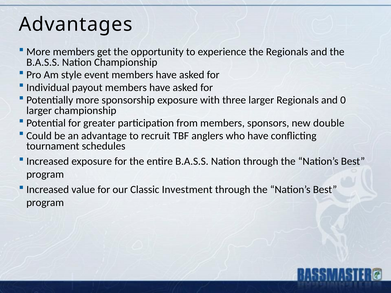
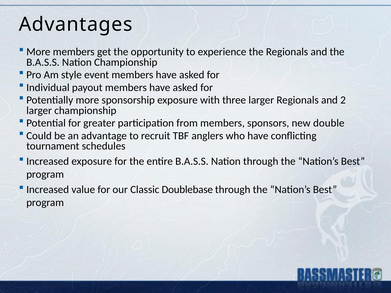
0: 0 -> 2
Investment: Investment -> Doublebase
